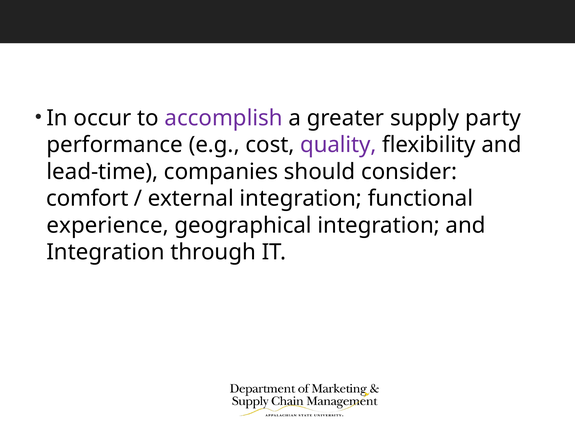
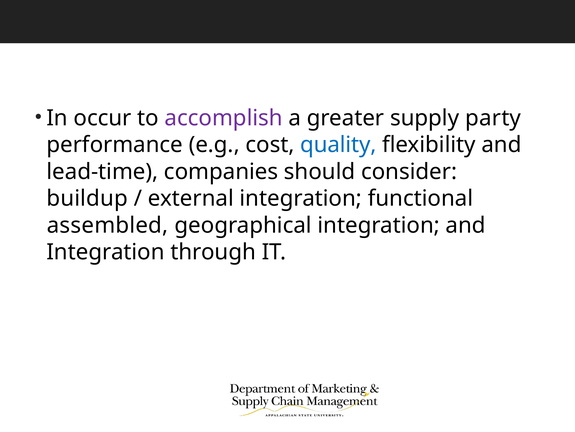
quality colour: purple -> blue
comfort: comfort -> buildup
experience: experience -> assembled
